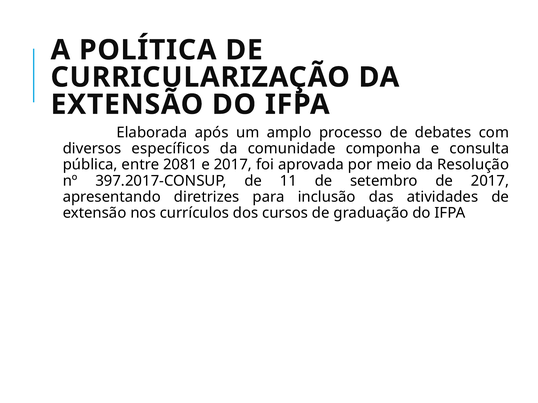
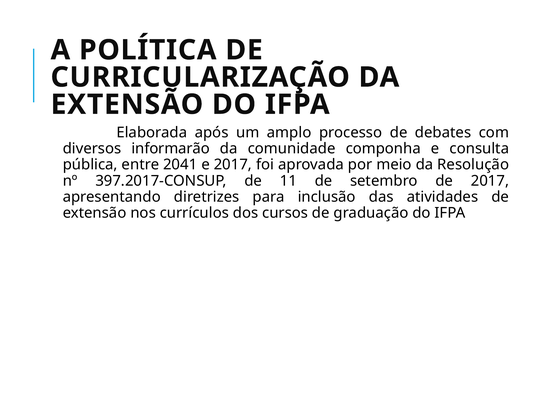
específicos: específicos -> informarão
2081: 2081 -> 2041
